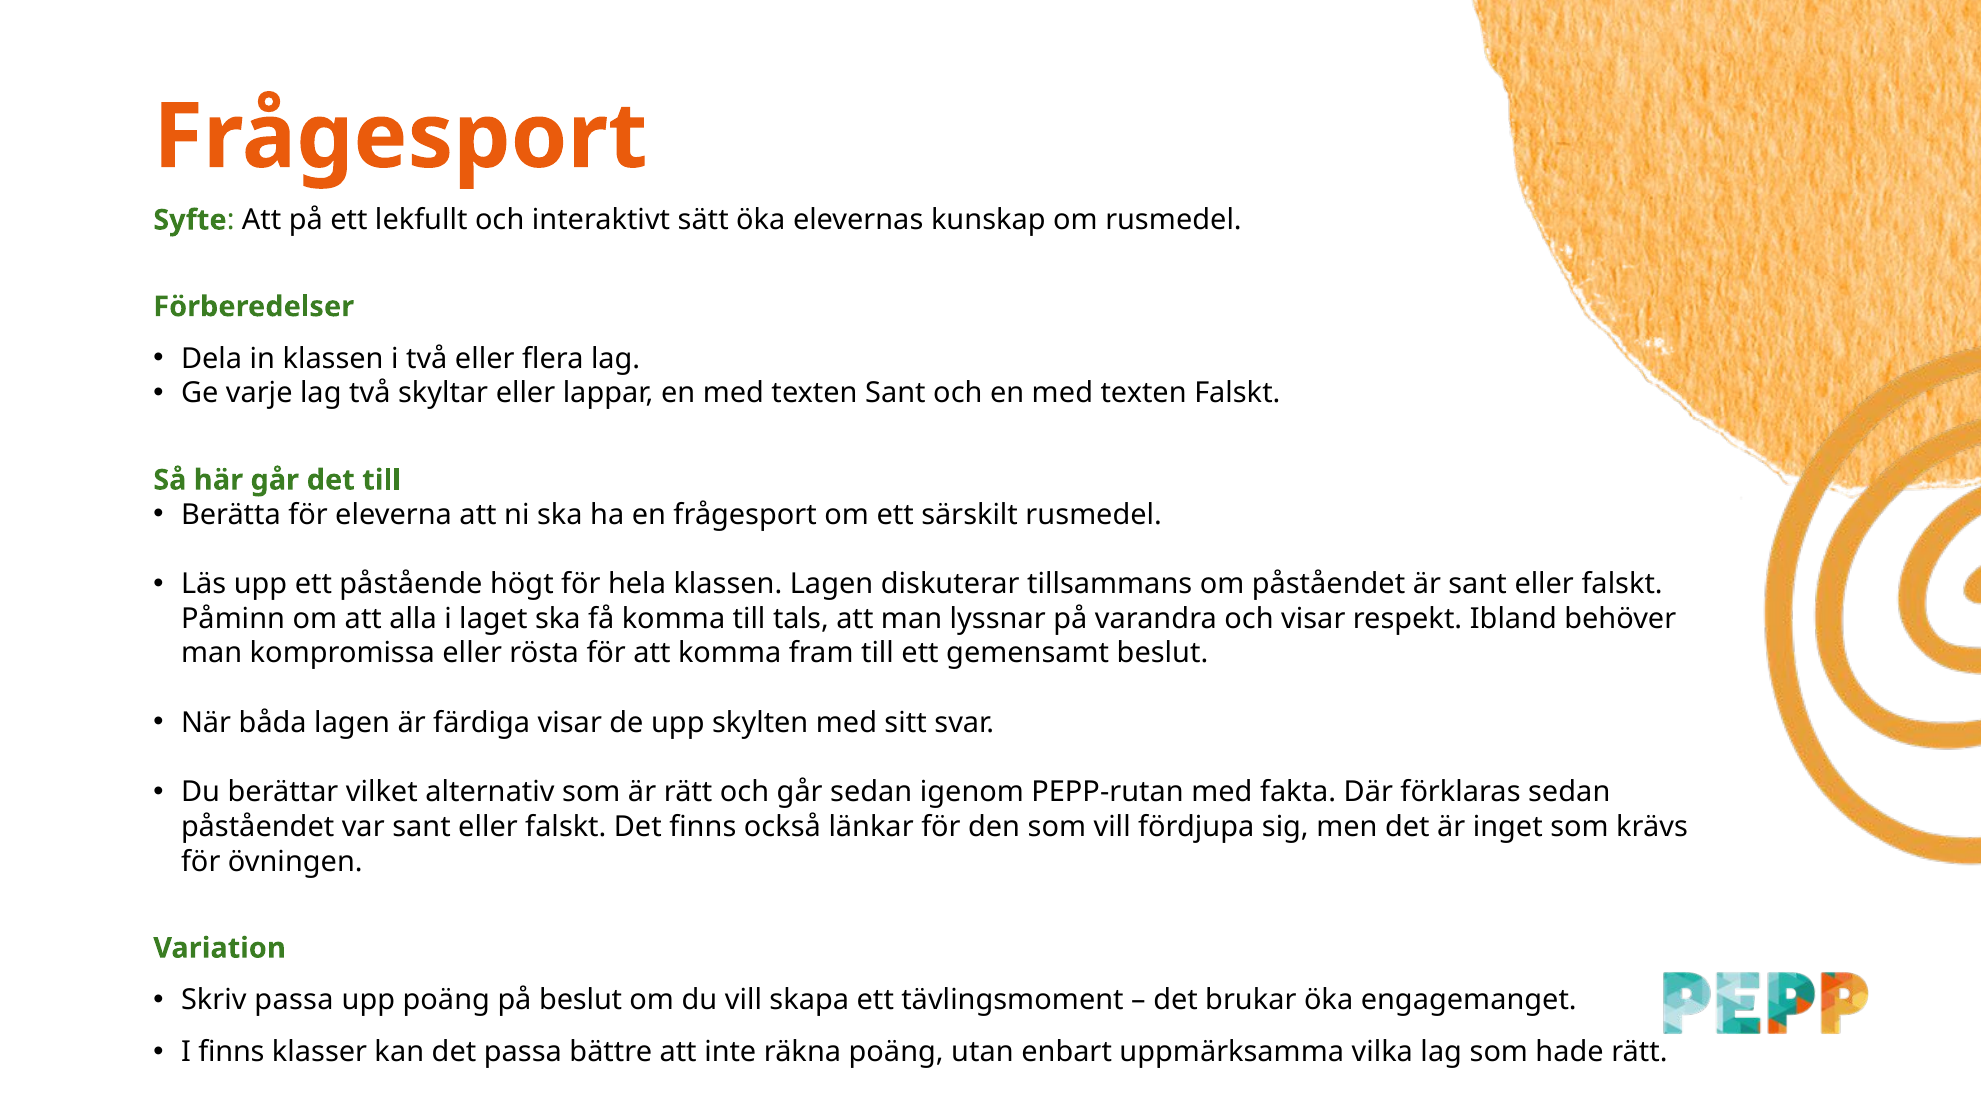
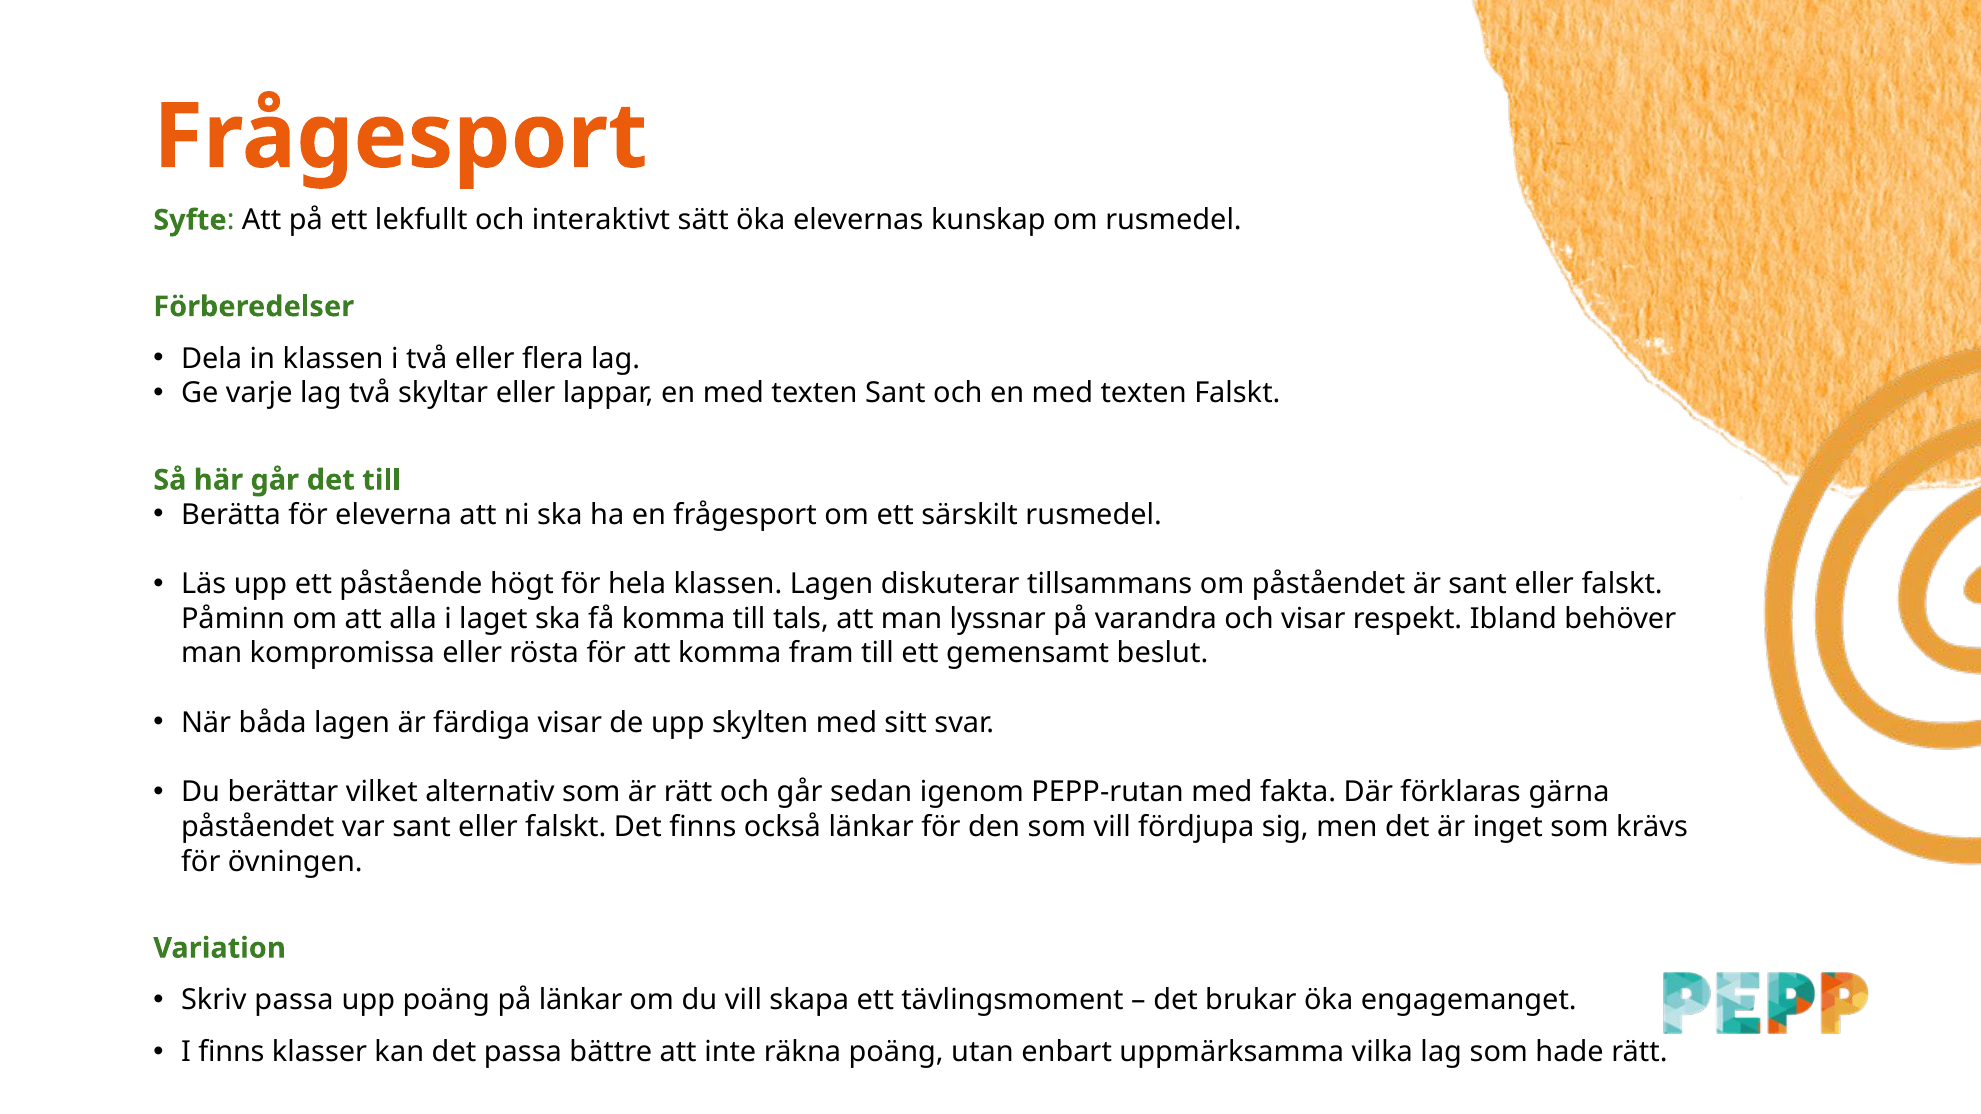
förklaras sedan: sedan -> gärna
på beslut: beslut -> länkar
